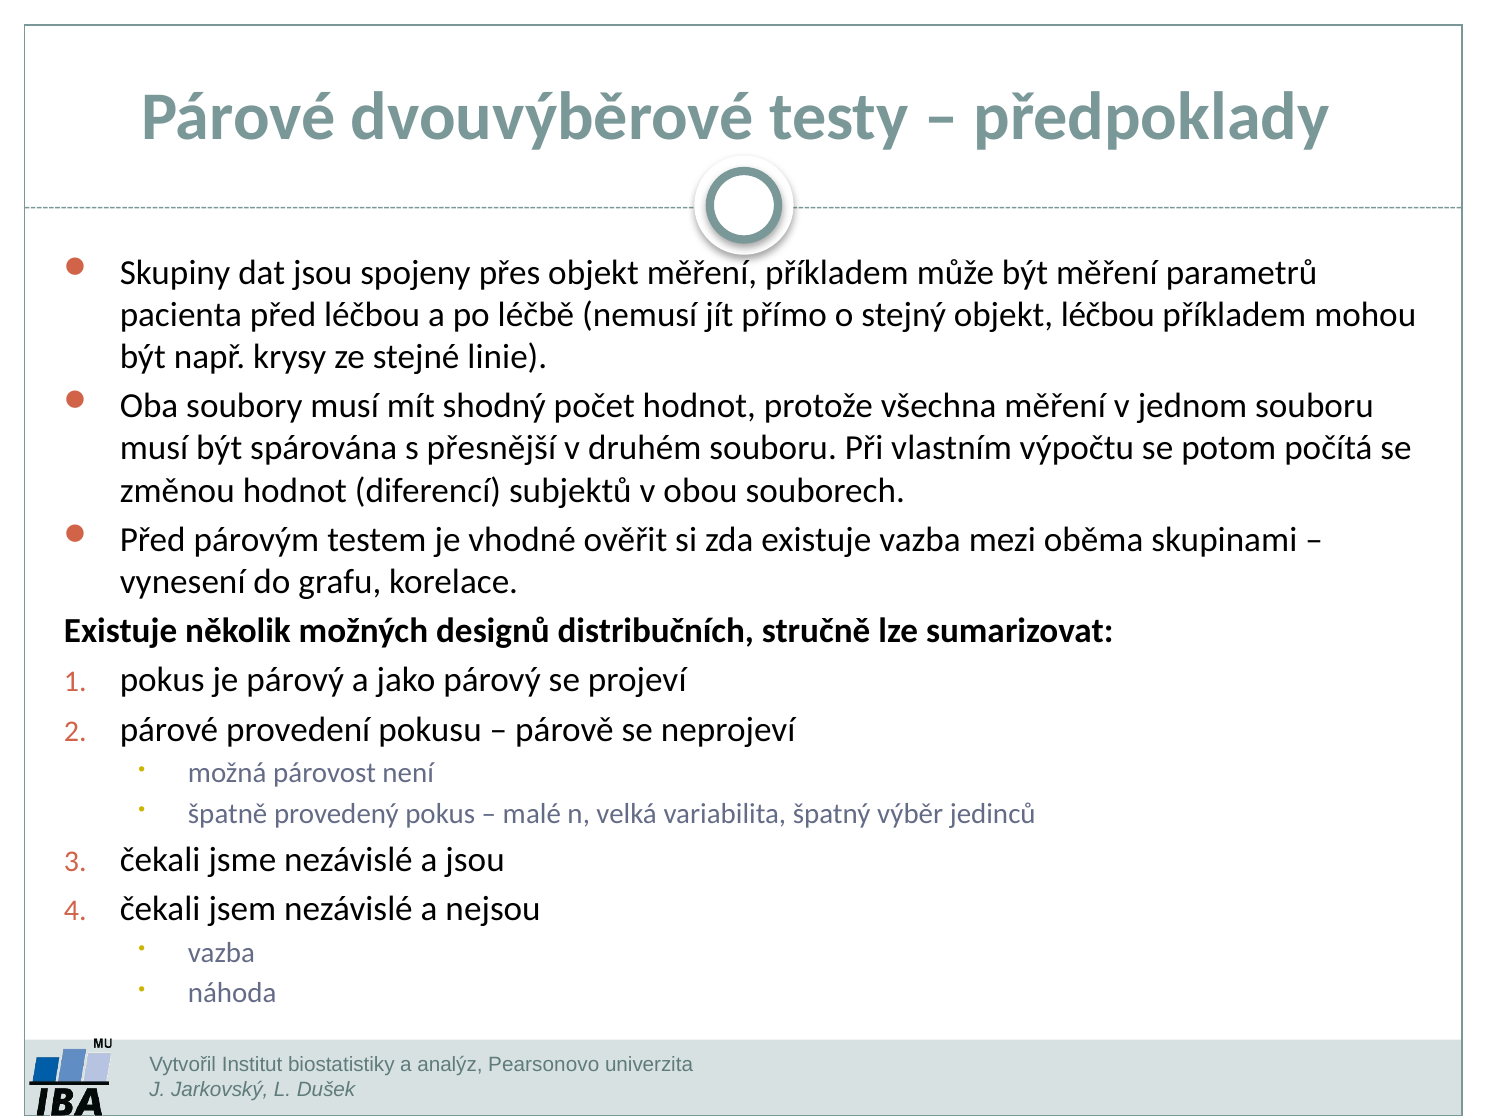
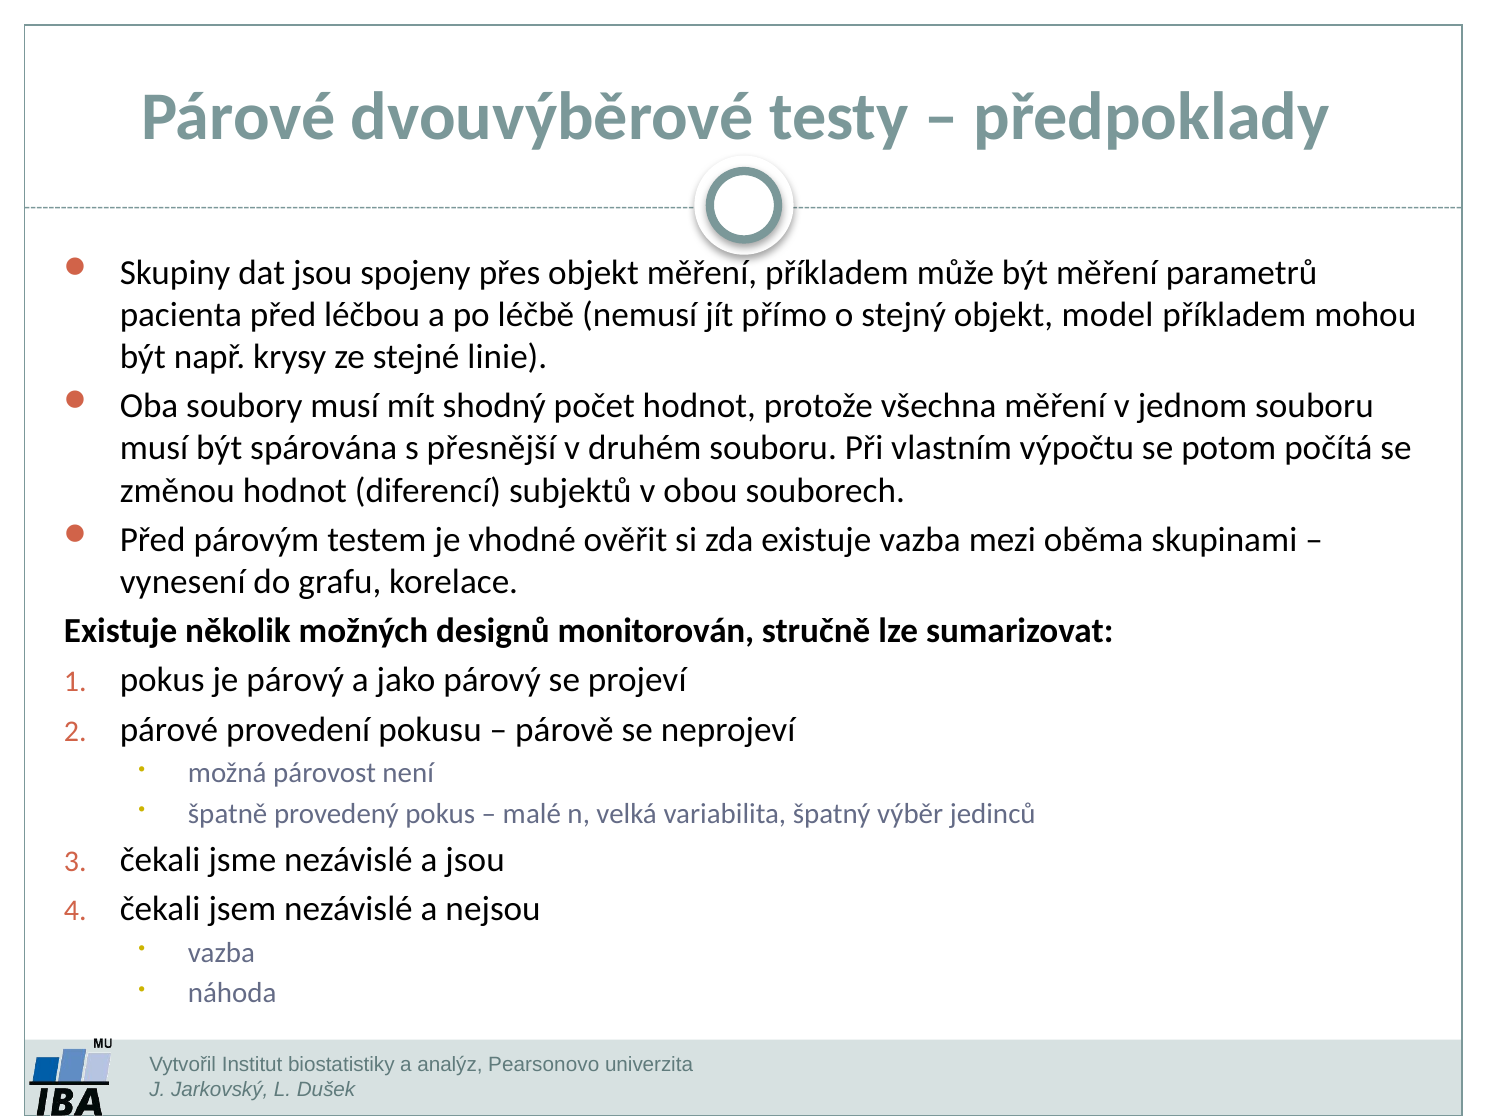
objekt léčbou: léčbou -> model
distribučních: distribučních -> monitorován
